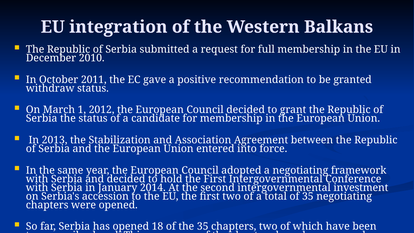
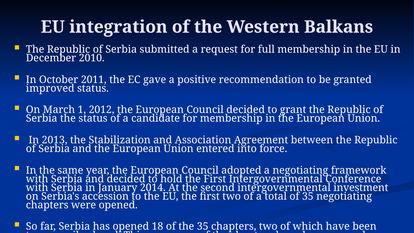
withdraw: withdraw -> improved
